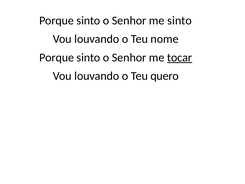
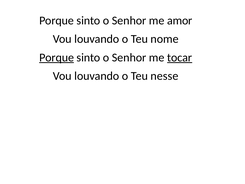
me sinto: sinto -> amor
Porque at (57, 57) underline: none -> present
quero: quero -> nesse
